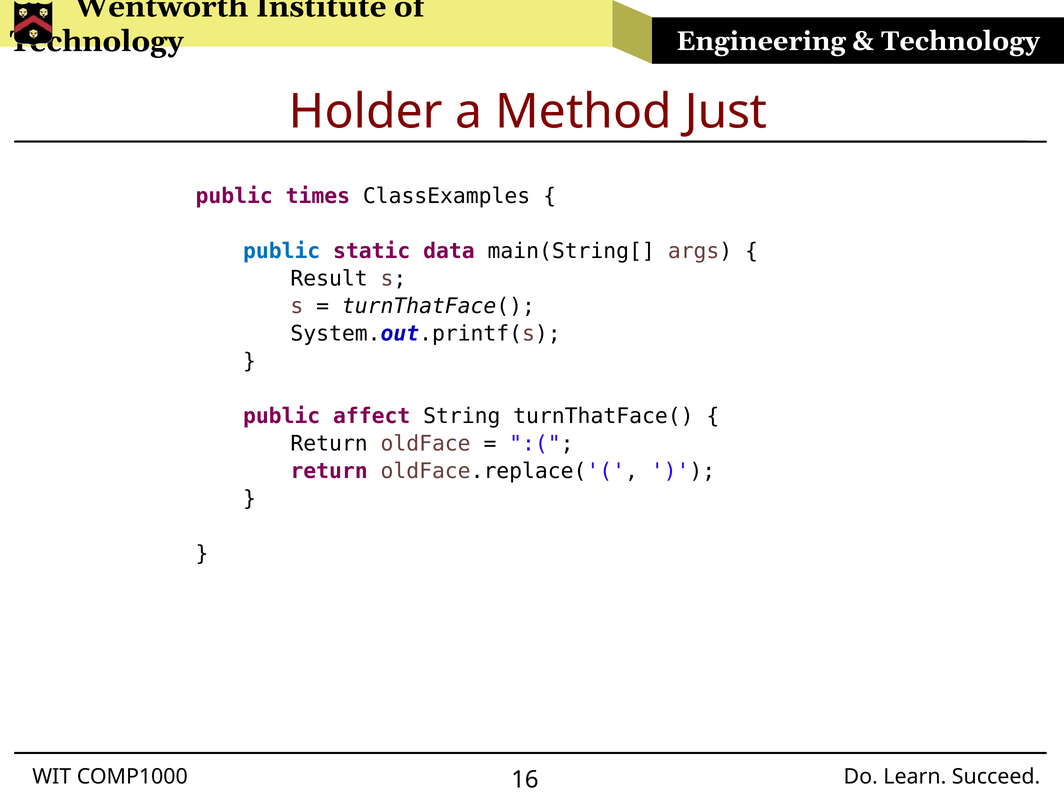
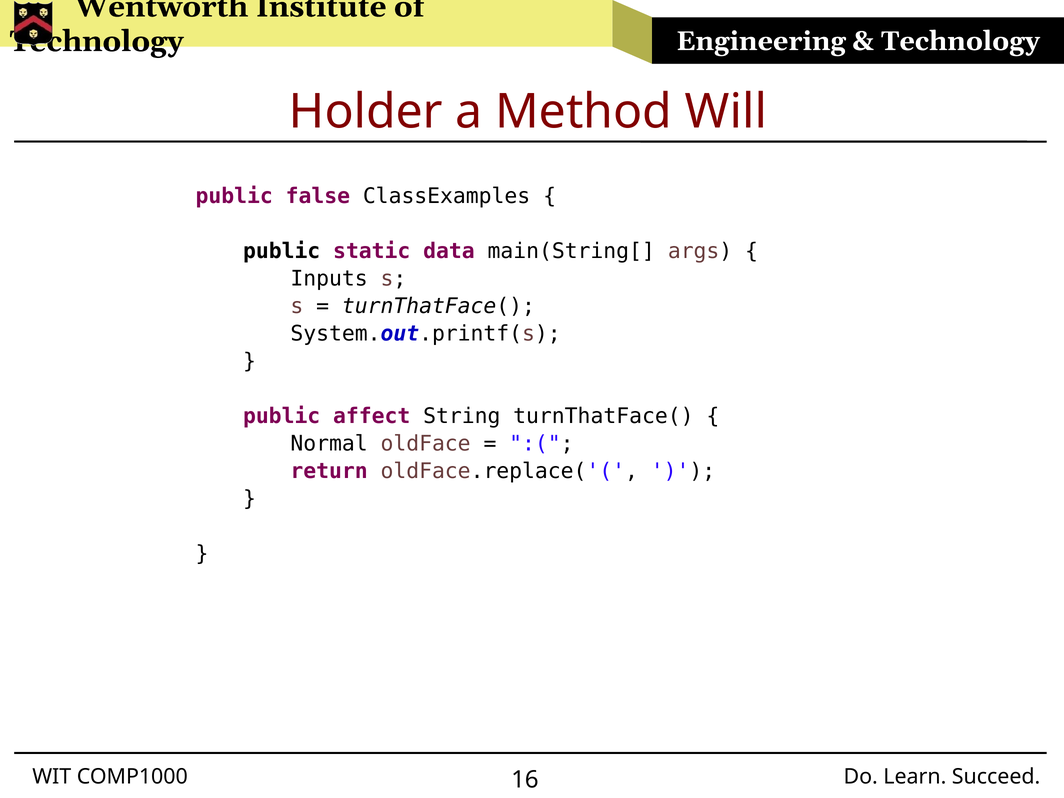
Just: Just -> Will
times: times -> false
public at (282, 251) colour: blue -> black
Result: Result -> Inputs
Return at (329, 443): Return -> Normal
